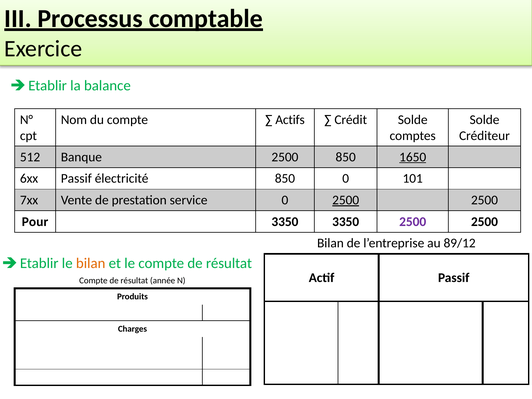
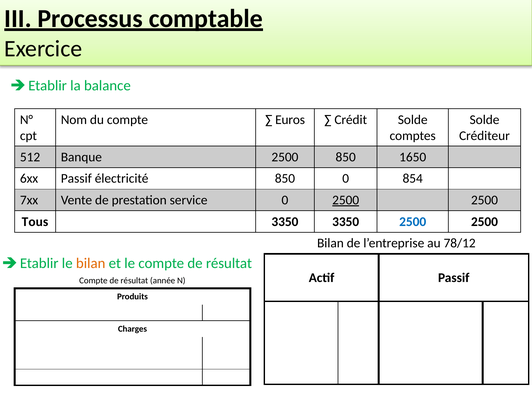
Actifs: Actifs -> Euros
1650 underline: present -> none
101: 101 -> 854
Pour: Pour -> Tous
2500 at (413, 222) colour: purple -> blue
89/12: 89/12 -> 78/12
